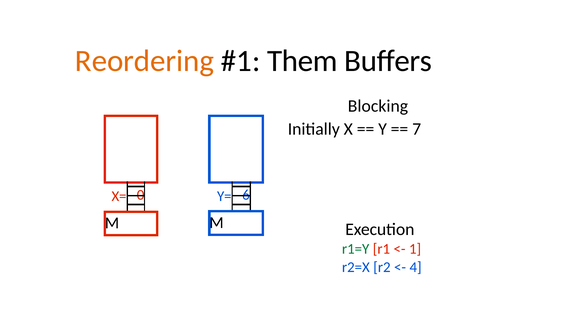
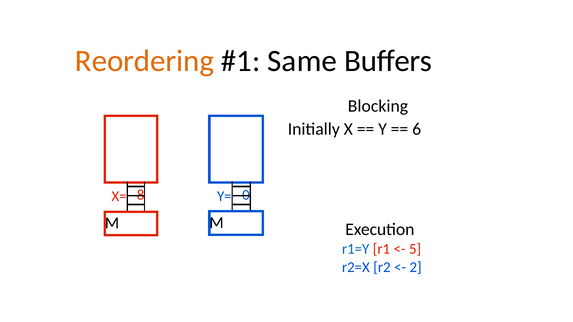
Them: Them -> Same
7: 7 -> 6
0: 0 -> 8
6: 6 -> 0
r1=Y colour: green -> blue
1: 1 -> 5
4: 4 -> 2
